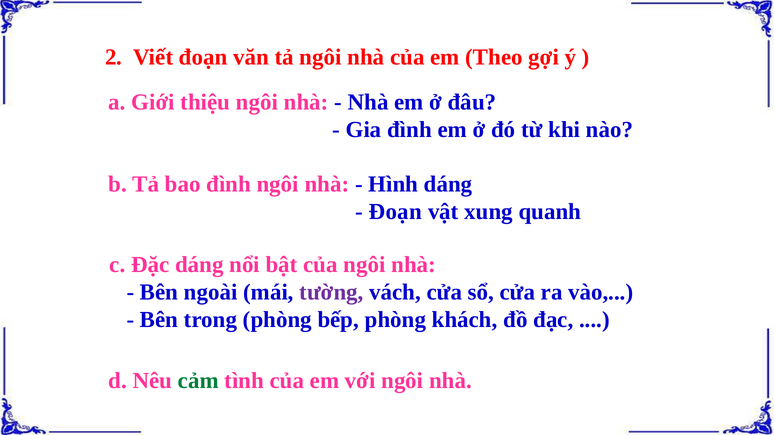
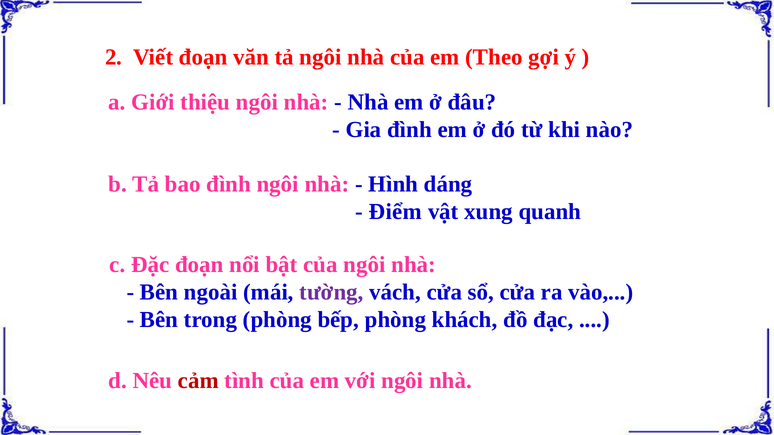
Đoạn at (395, 212): Đoạn -> Điểm
Đặc dáng: dáng -> đoạn
cảm colour: green -> red
